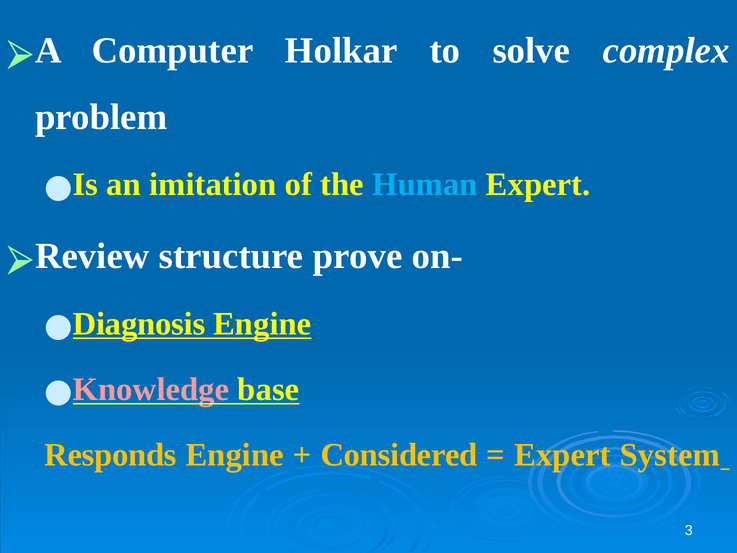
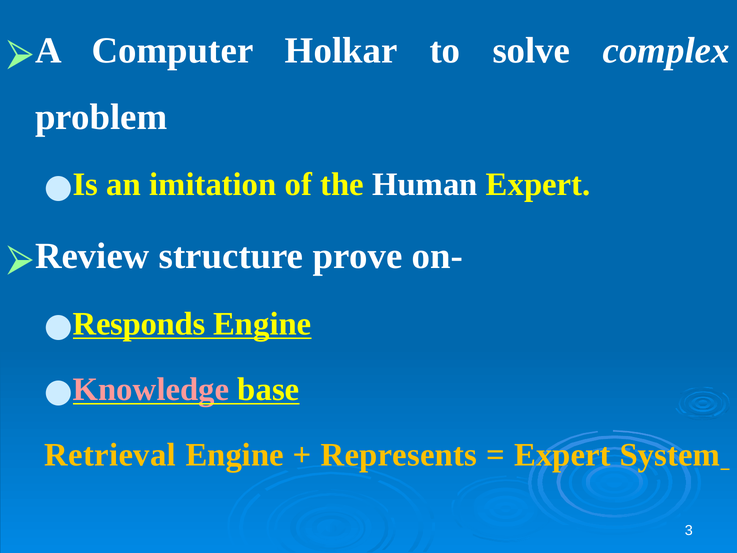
Human colour: light blue -> white
Diagnosis: Diagnosis -> Responds
Responds: Responds -> Retrieval
Considered: Considered -> Represents
